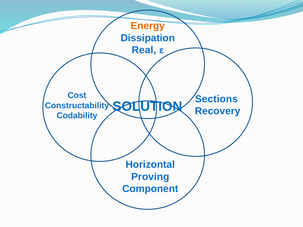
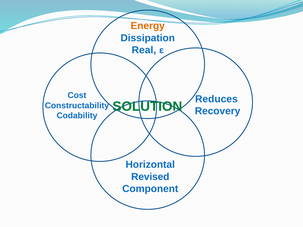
Sections: Sections -> Reduces
SOLUTION colour: blue -> green
Proving: Proving -> Revised
